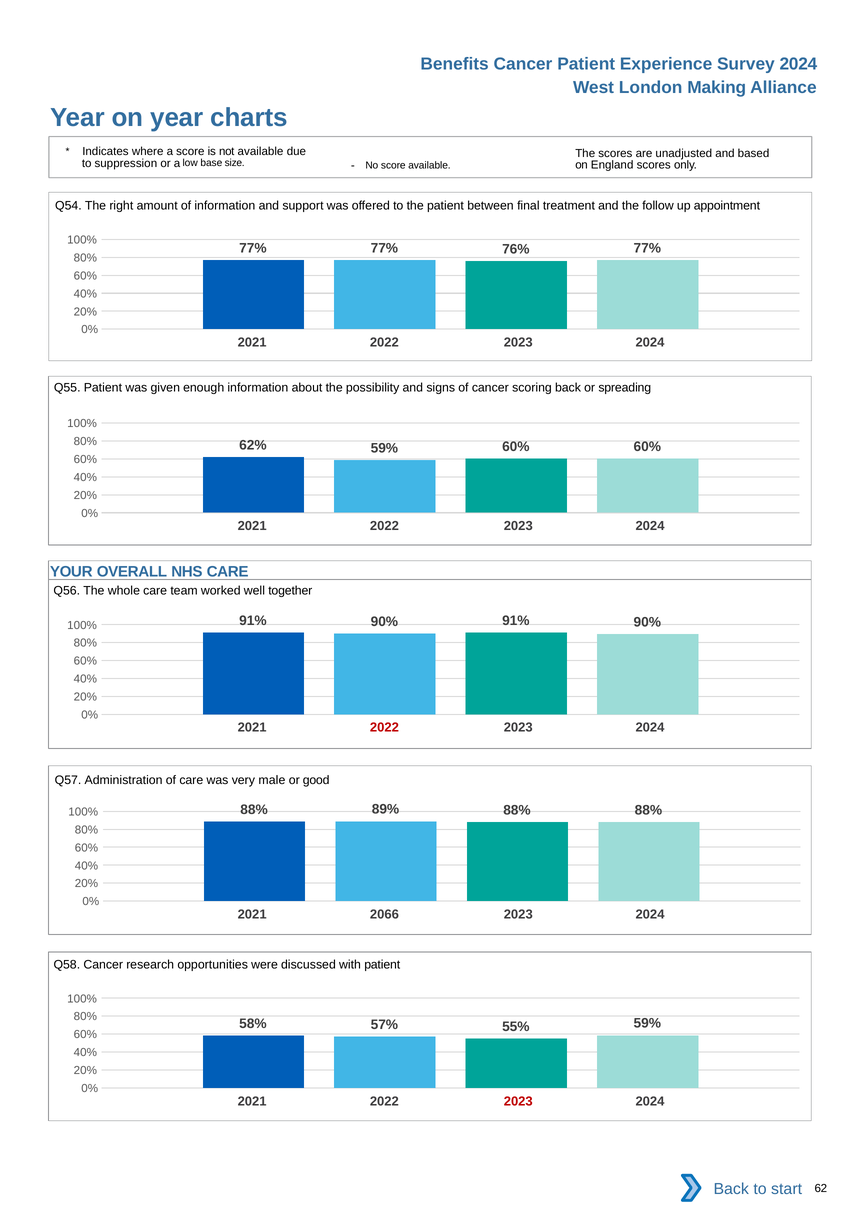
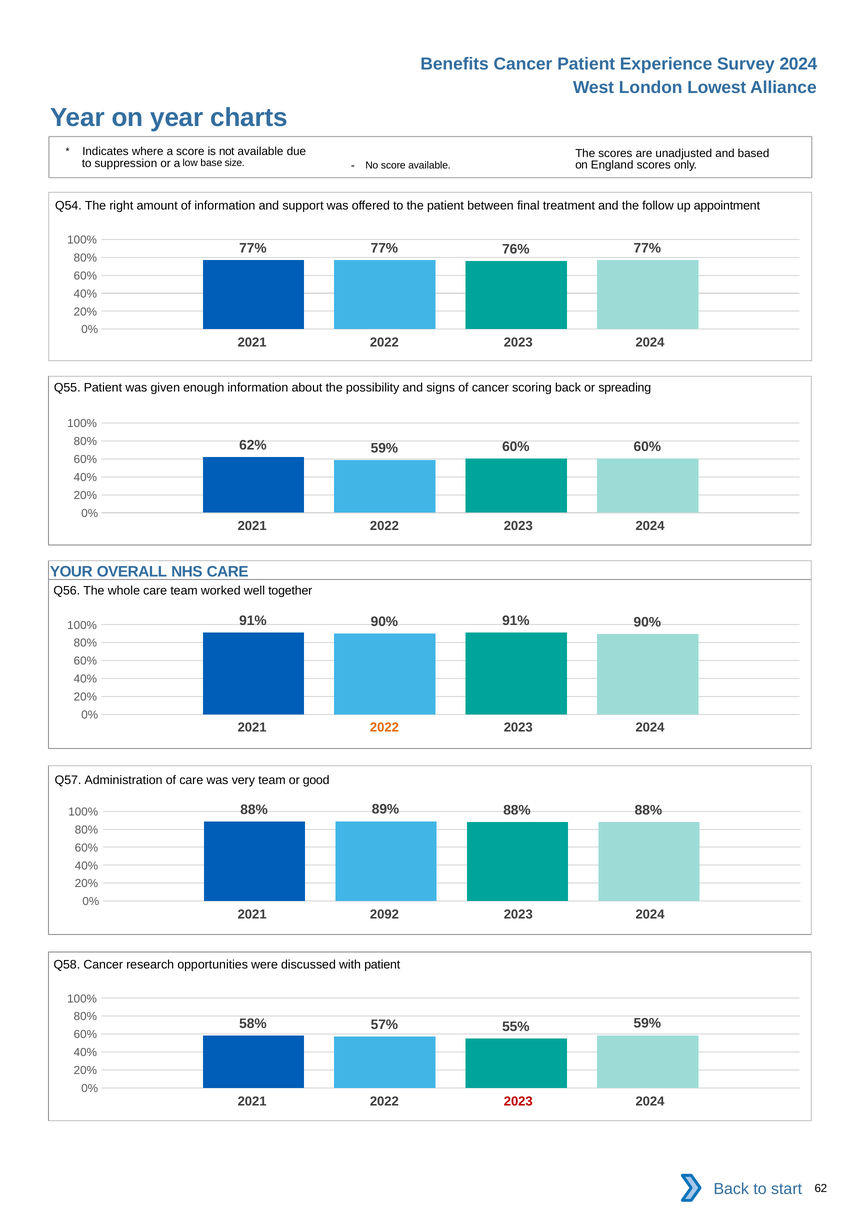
Making: Making -> Lowest
2022 at (384, 727) colour: red -> orange
very male: male -> team
2066: 2066 -> 2092
